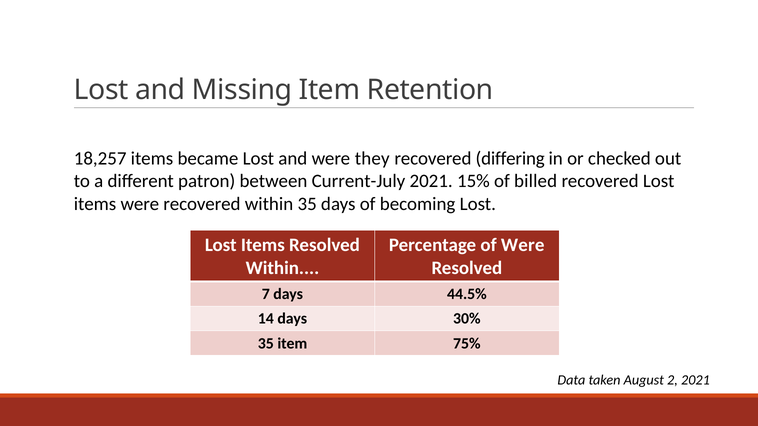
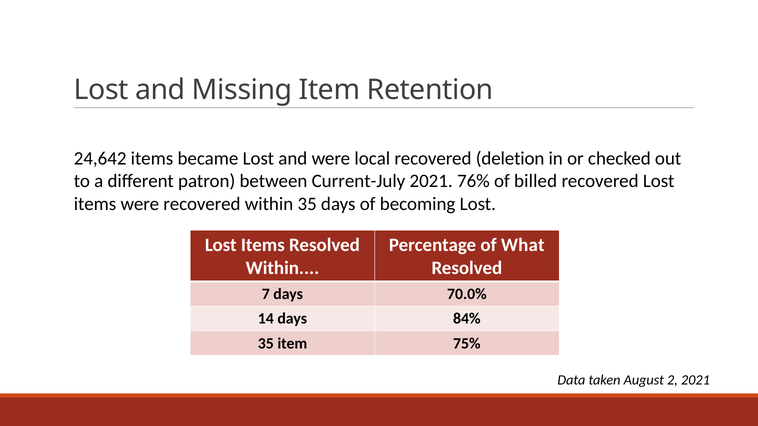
18,257: 18,257 -> 24,642
they: they -> local
differing: differing -> deletion
15%: 15% -> 76%
of Were: Were -> What
44.5%: 44.5% -> 70.0%
30%: 30% -> 84%
